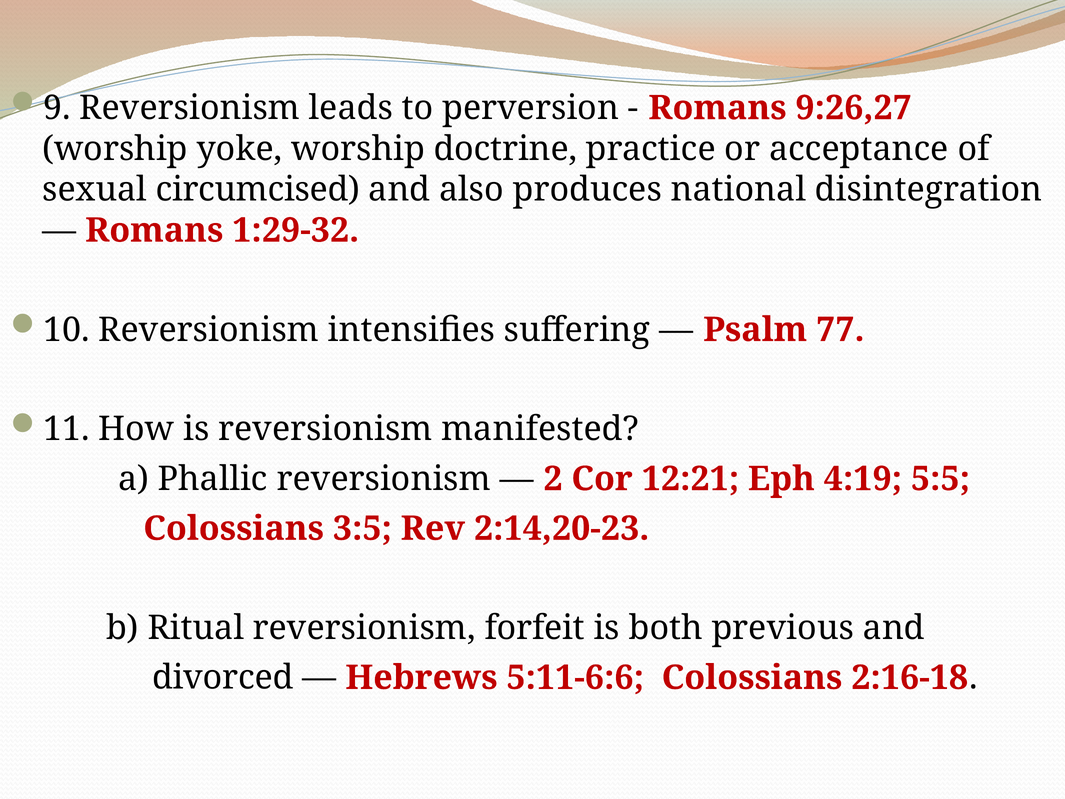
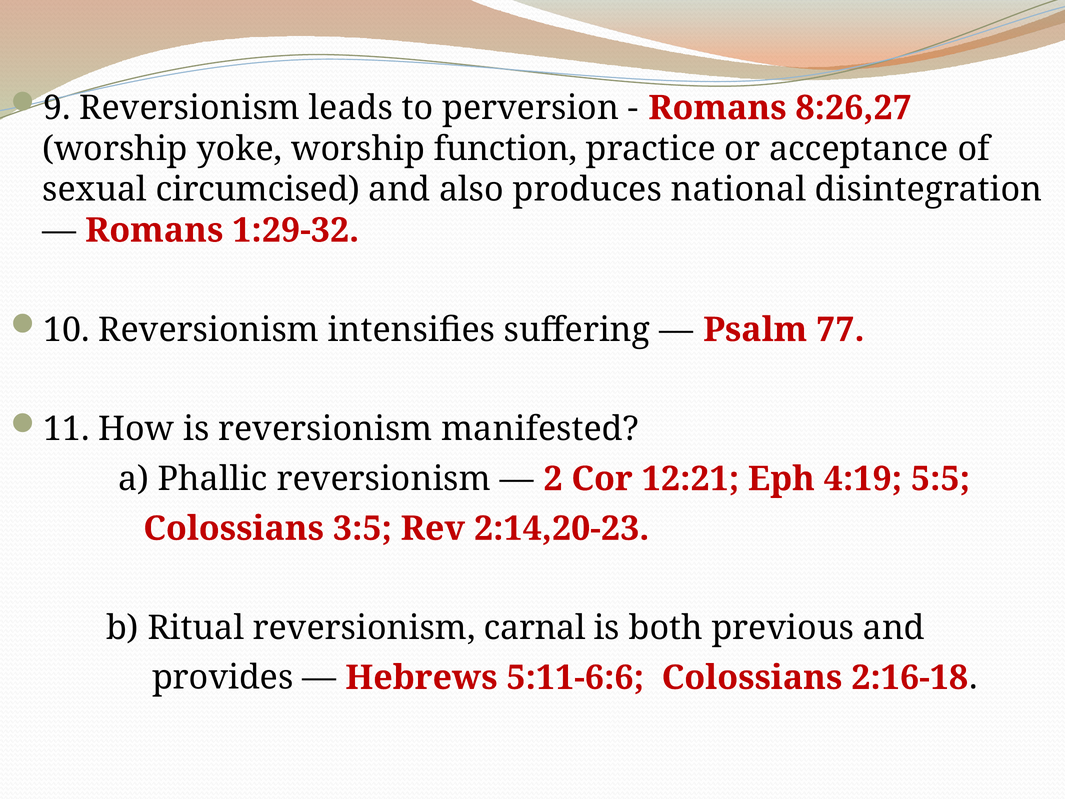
9:26,27: 9:26,27 -> 8:26,27
doctrine: doctrine -> function
forfeit: forfeit -> carnal
divorced: divorced -> provides
